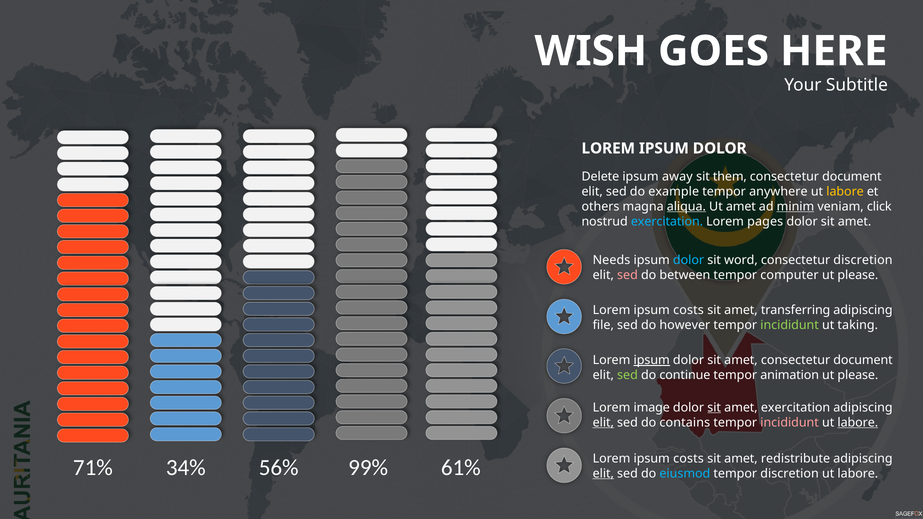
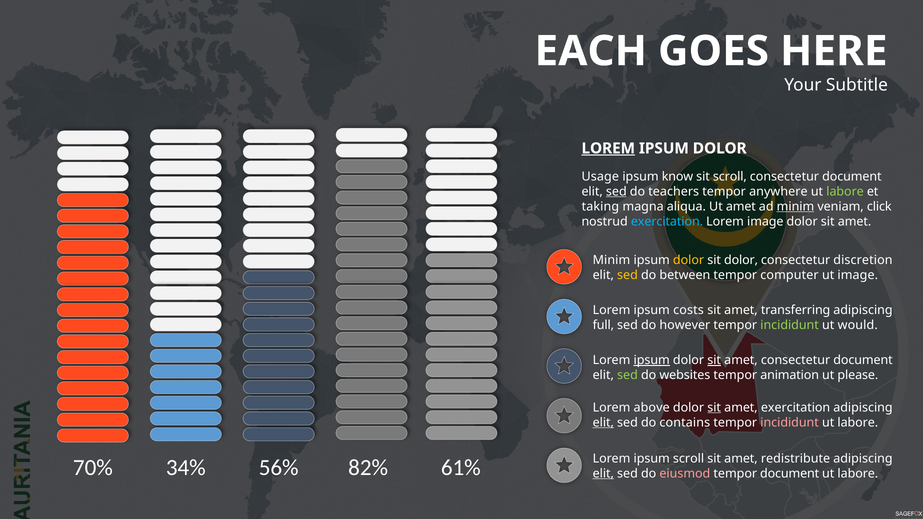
WISH: WISH -> EACH
LOREM at (608, 148) underline: none -> present
Delete: Delete -> Usage
away: away -> know
sit them: them -> scroll
sed at (616, 191) underline: none -> present
example: example -> teachers
labore at (845, 191) colour: yellow -> light green
others: others -> taking
aliqua underline: present -> none
Lorem pages: pages -> image
Needs at (611, 260): Needs -> Minim
dolor at (689, 260) colour: light blue -> yellow
sit word: word -> dolor
sed at (627, 275) colour: pink -> yellow
please at (858, 275): please -> image
file: file -> full
taking: taking -> would
sit at (714, 360) underline: none -> present
continue: continue -> websites
image: image -> above
labore at (858, 423) underline: present -> none
costs at (688, 459): costs -> scroll
71%: 71% -> 70%
99%: 99% -> 82%
eiusmod colour: light blue -> pink
tempor discretion: discretion -> document
